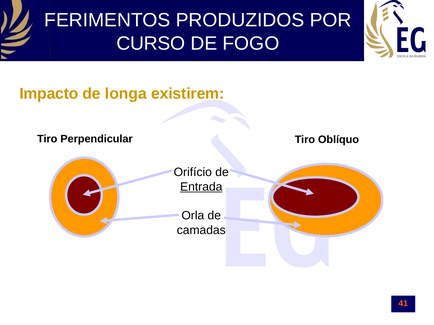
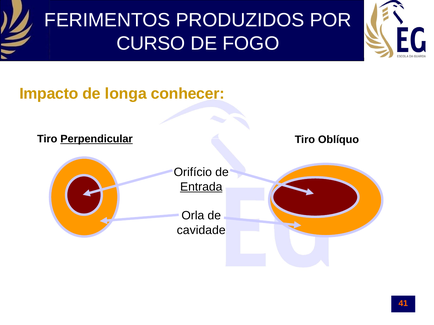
existirem: existirem -> conhecer
Perpendicular underline: none -> present
camadas: camadas -> cavidade
